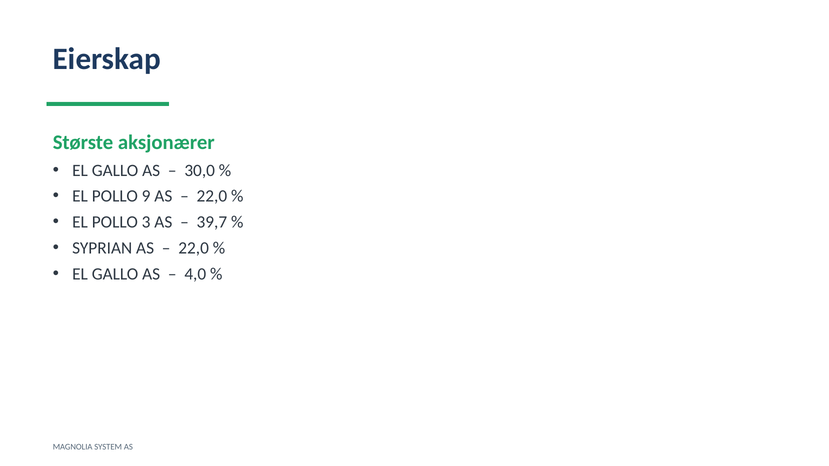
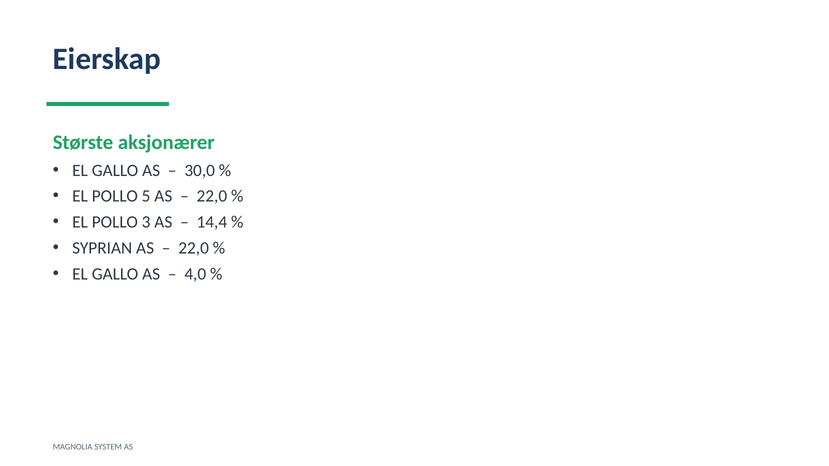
9: 9 -> 5
39,7: 39,7 -> 14,4
